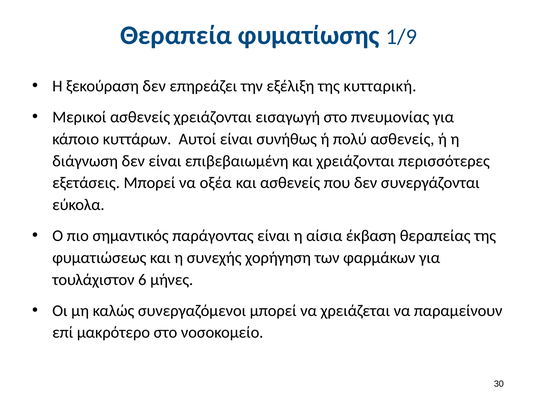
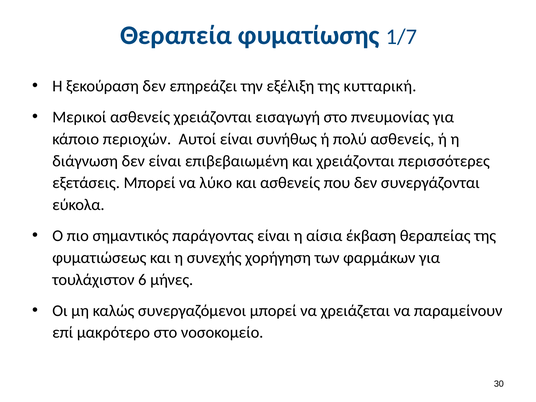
1/9: 1/9 -> 1/7
κυττάρων: κυττάρων -> περιοχών
οξέα: οξέα -> λύκο
